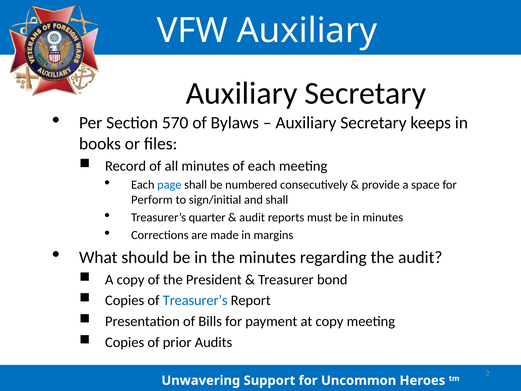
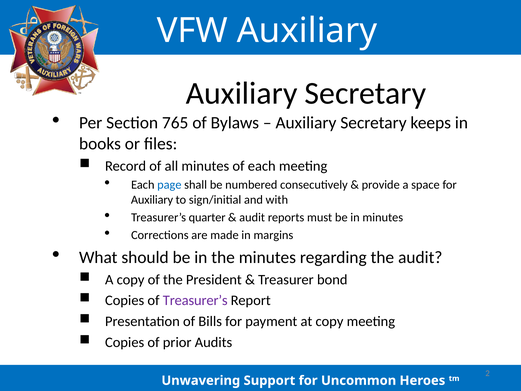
570: 570 -> 765
Perform at (152, 200): Perform -> Auxiliary
and shall: shall -> with
Treasurer’s at (195, 300) colour: blue -> purple
